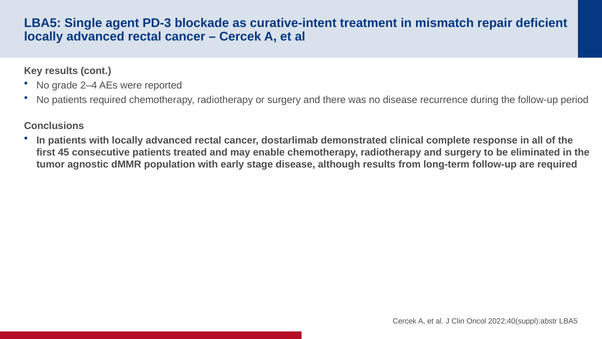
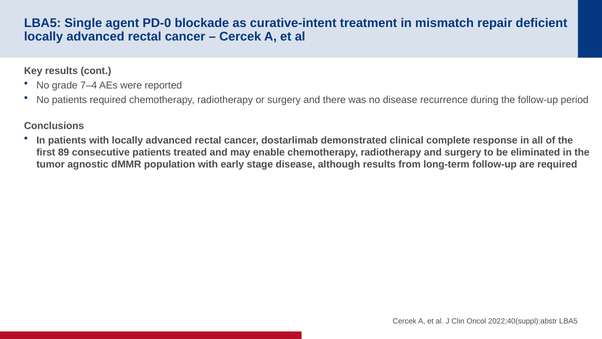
PD-3: PD-3 -> PD-0
2–4: 2–4 -> 7–4
45: 45 -> 89
